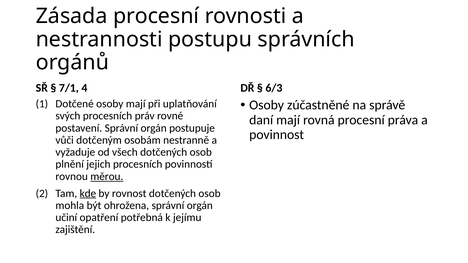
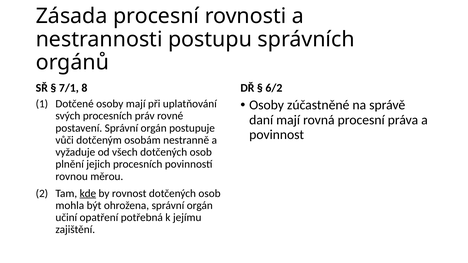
4: 4 -> 8
6/3: 6/3 -> 6/2
měrou underline: present -> none
